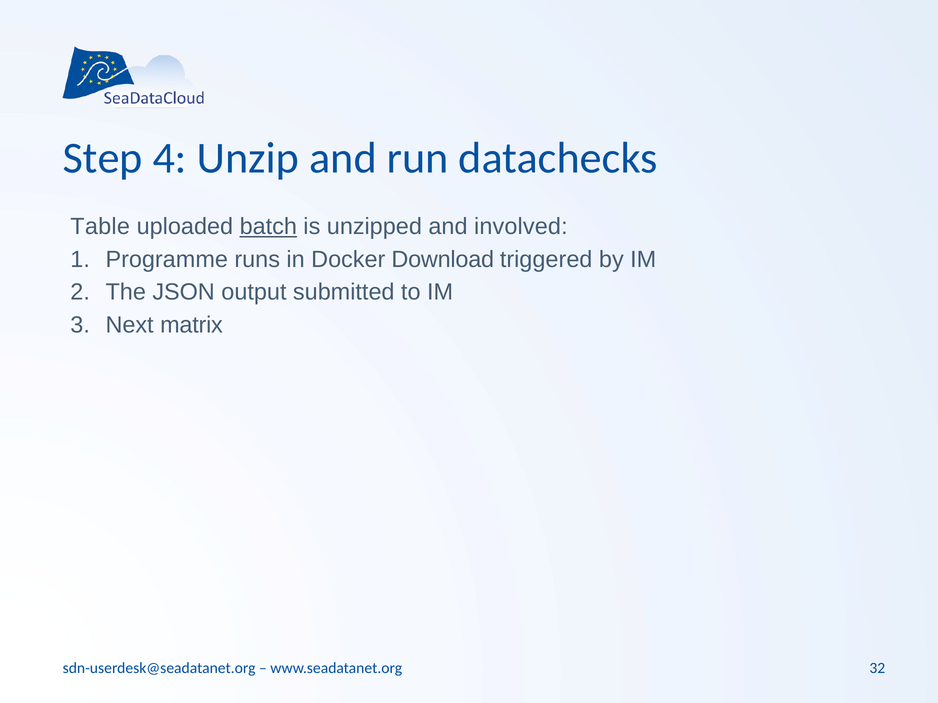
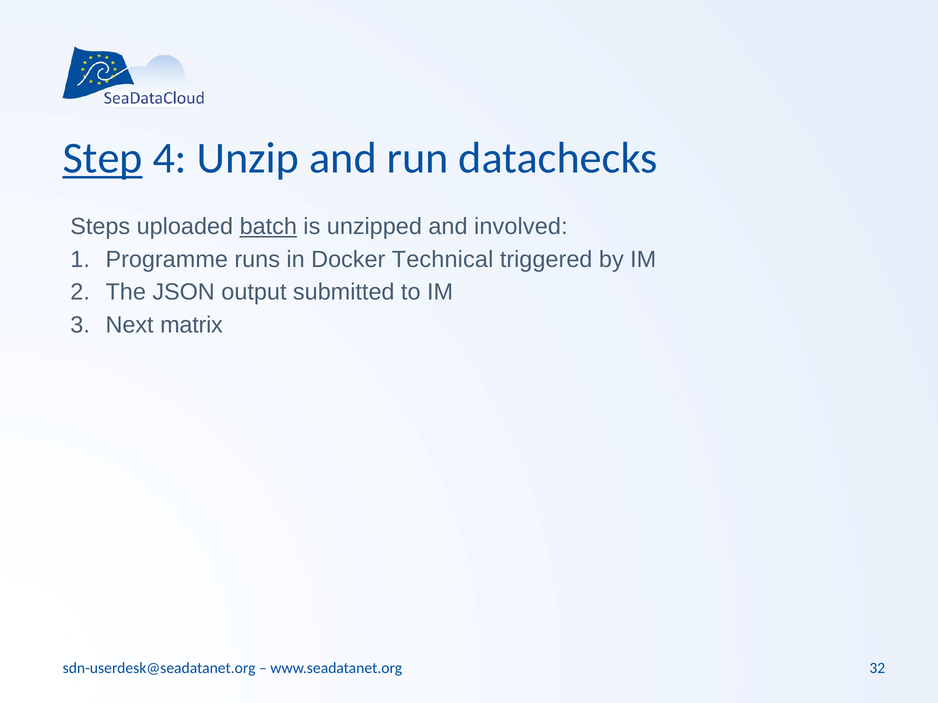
Step underline: none -> present
Table: Table -> Steps
Download: Download -> Technical
